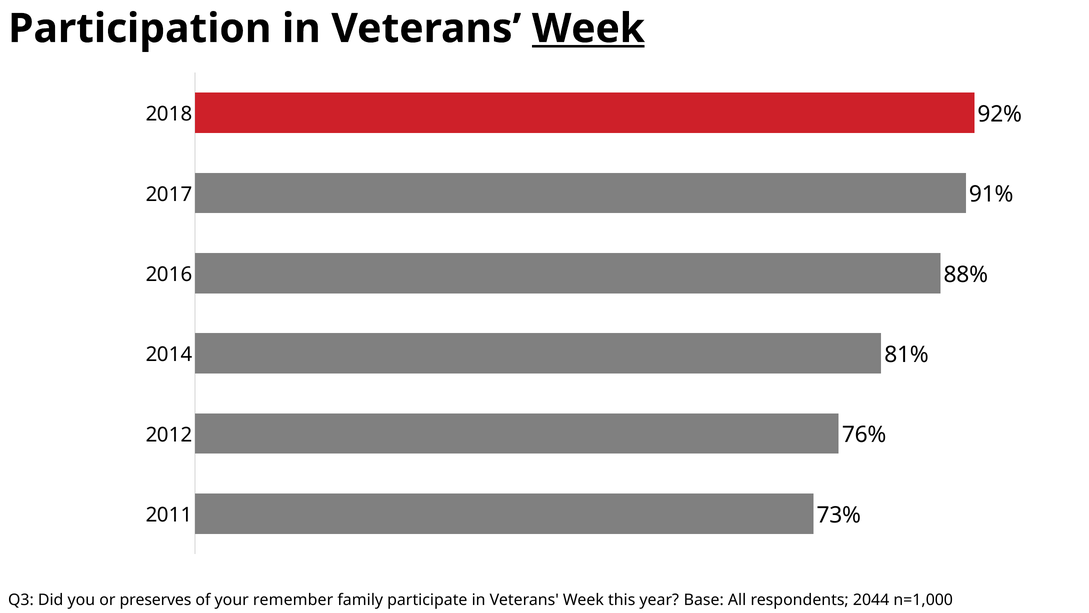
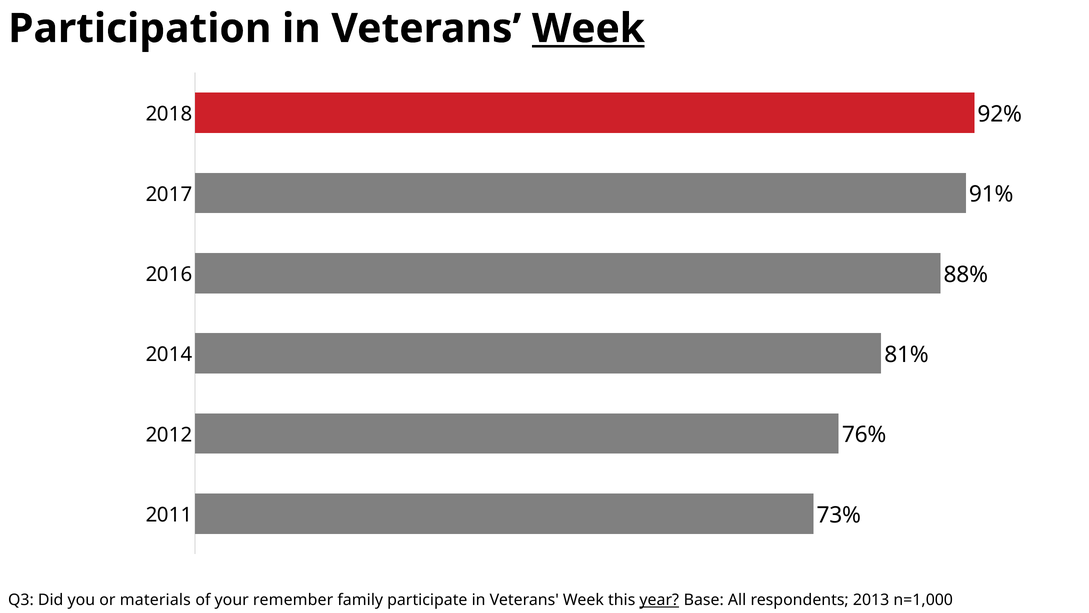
preserves: preserves -> materials
year underline: none -> present
2044: 2044 -> 2013
